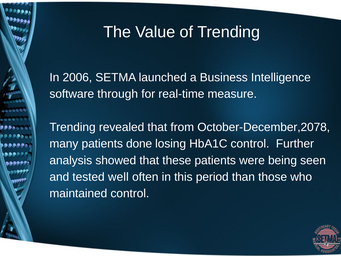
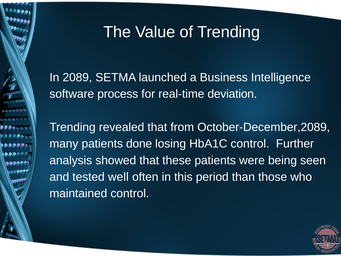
2006: 2006 -> 2089
through: through -> process
measure: measure -> deviation
October-December,2078: October-December,2078 -> October-December,2089
